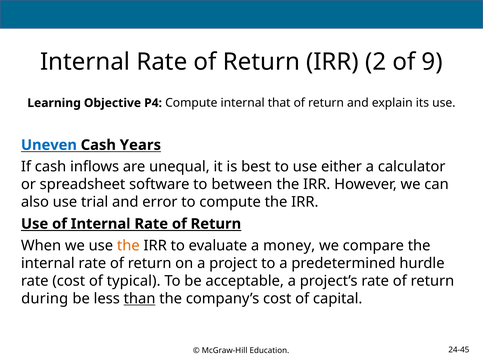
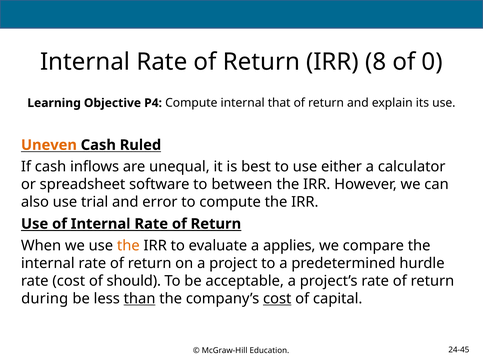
2: 2 -> 8
9: 9 -> 0
Uneven colour: blue -> orange
Years: Years -> Ruled
money: money -> applies
typical: typical -> should
cost at (277, 299) underline: none -> present
